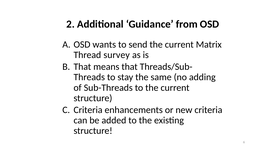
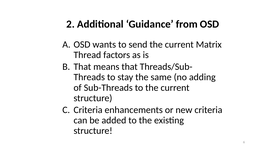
survey: survey -> factors
